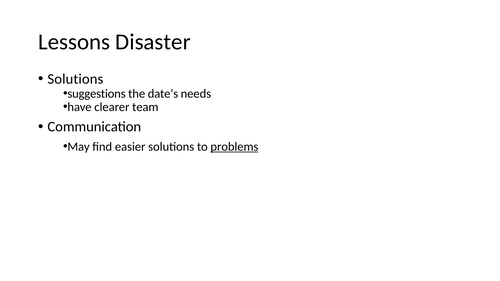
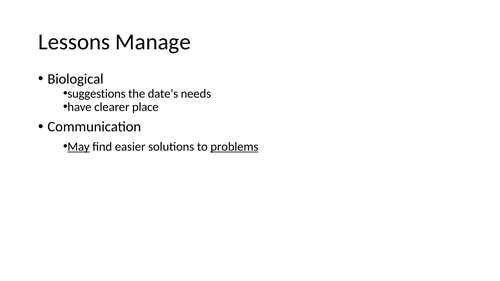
Disaster: Disaster -> Manage
Solutions at (75, 79): Solutions -> Biological
team: team -> place
May underline: none -> present
